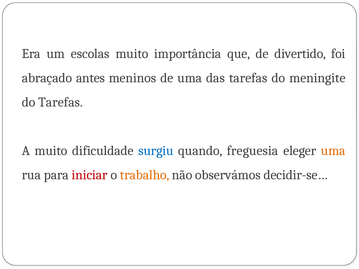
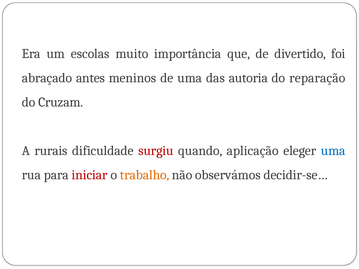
das tarefas: tarefas -> autoria
meningite: meningite -> reparação
do Tarefas: Tarefas -> Cruzam
A muito: muito -> rurais
surgiu colour: blue -> red
freguesia: freguesia -> aplicação
uma at (333, 151) colour: orange -> blue
